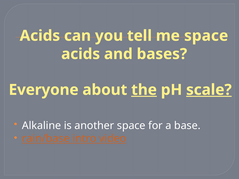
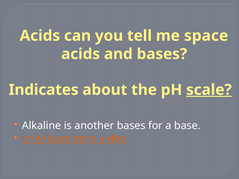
Everyone: Everyone -> Indicates
the underline: present -> none
another space: space -> bases
rain/base: rain/base -> only/base
